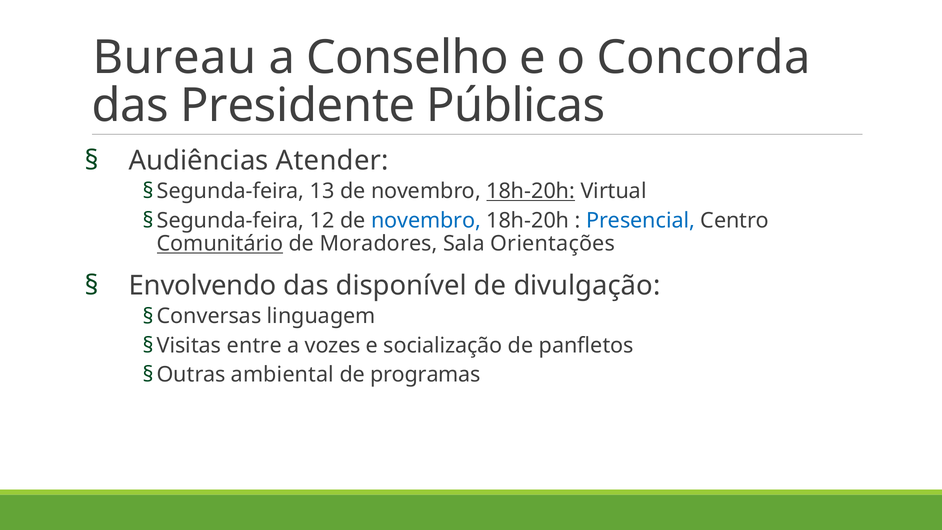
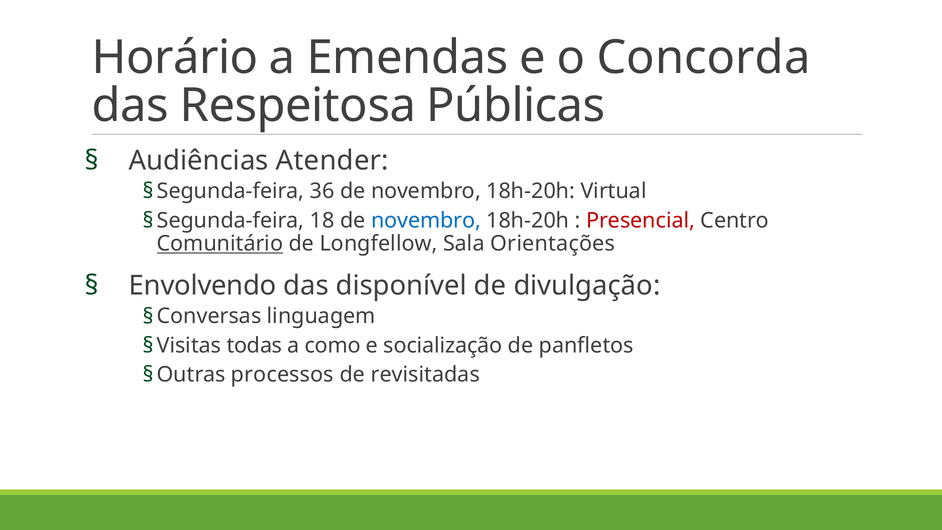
Bureau: Bureau -> Horário
Conselho: Conselho -> Emendas
Presidente: Presidente -> Respeitosa
13: 13 -> 36
18h-20h at (531, 191) underline: present -> none
12: 12 -> 18
Presencial colour: blue -> red
Moradores: Moradores -> Longfellow
entre: entre -> todas
vozes: vozes -> como
ambiental: ambiental -> processos
programas: programas -> revisitadas
